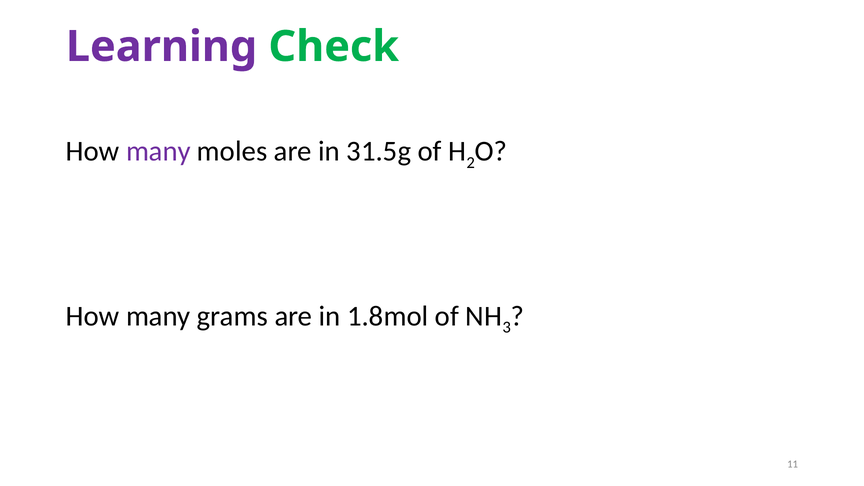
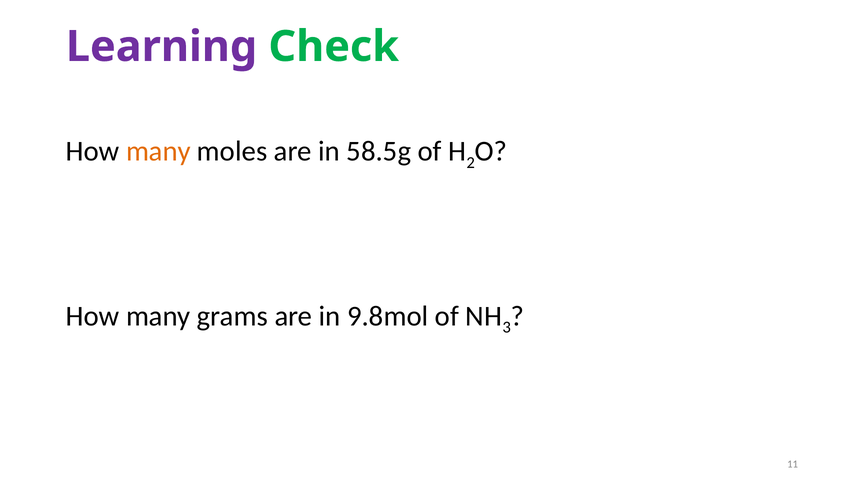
many at (158, 151) colour: purple -> orange
31.5g: 31.5g -> 58.5g
1.8mol: 1.8mol -> 9.8mol
